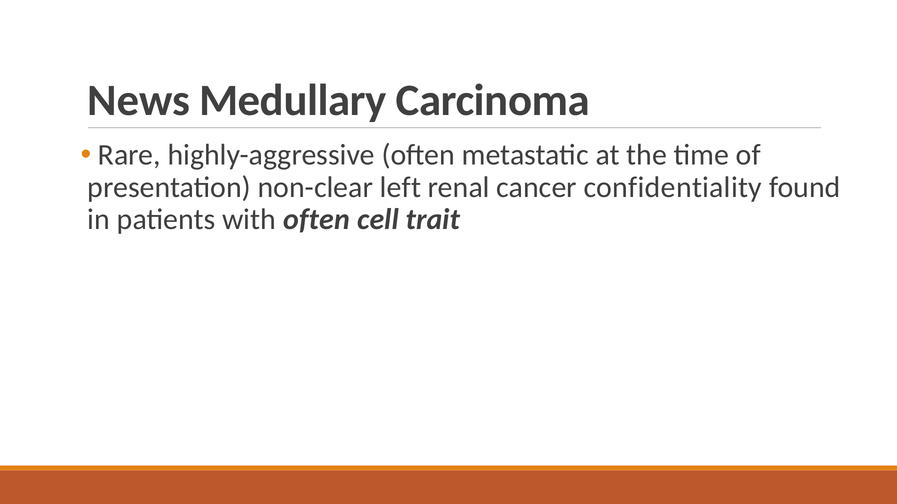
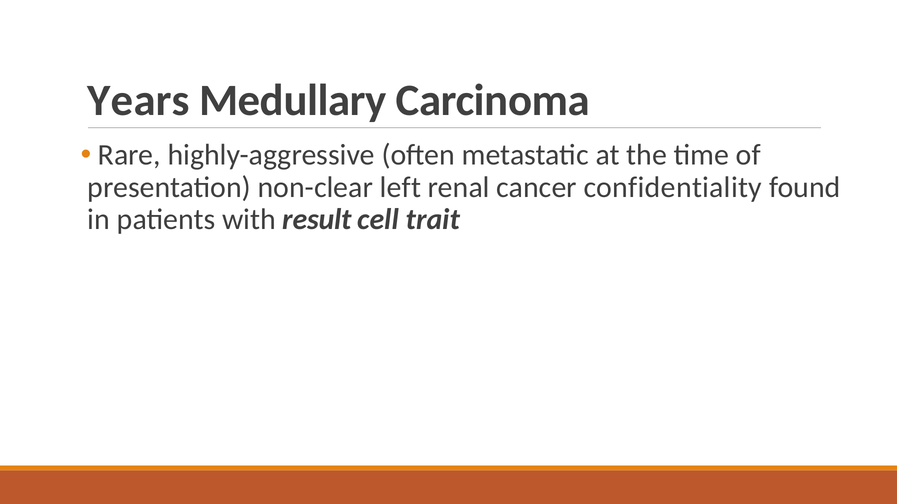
News: News -> Years
with often: often -> result
